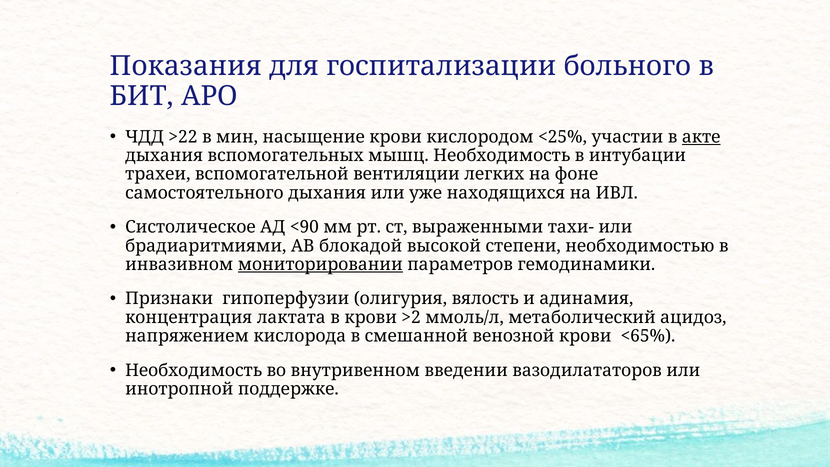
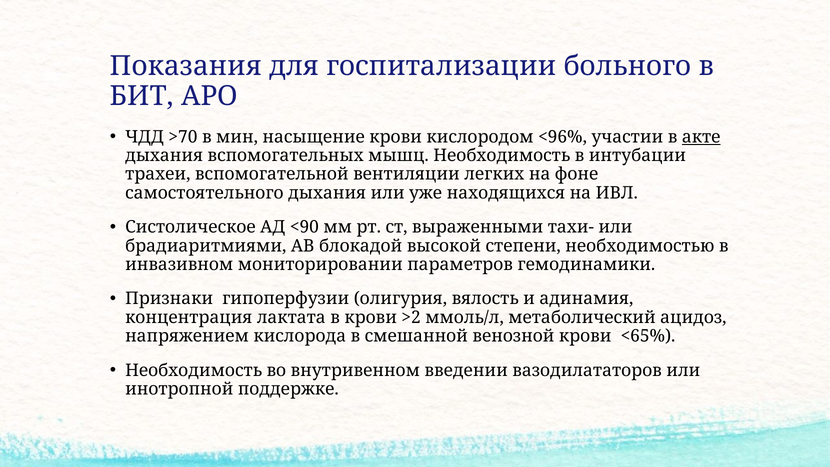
>22: >22 -> >70
<25%: <25% -> <96%
мониторировании underline: present -> none
